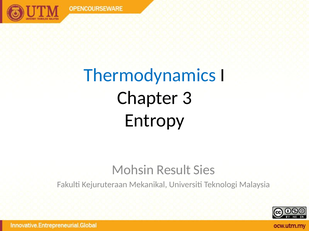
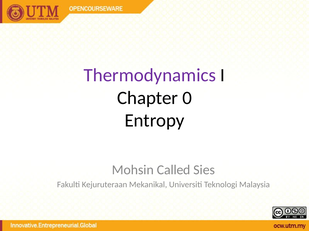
Thermodynamics colour: blue -> purple
3: 3 -> 0
Result: Result -> Called
